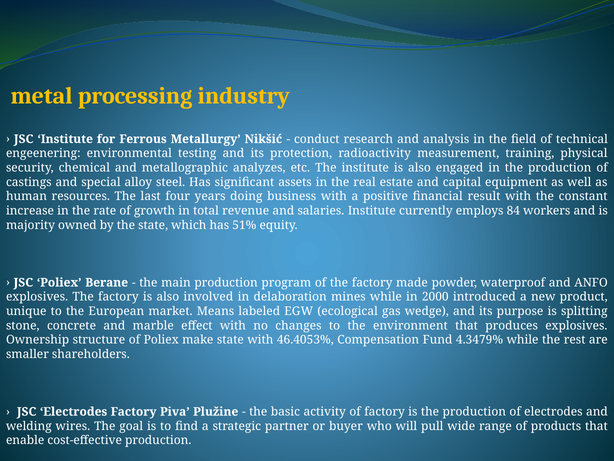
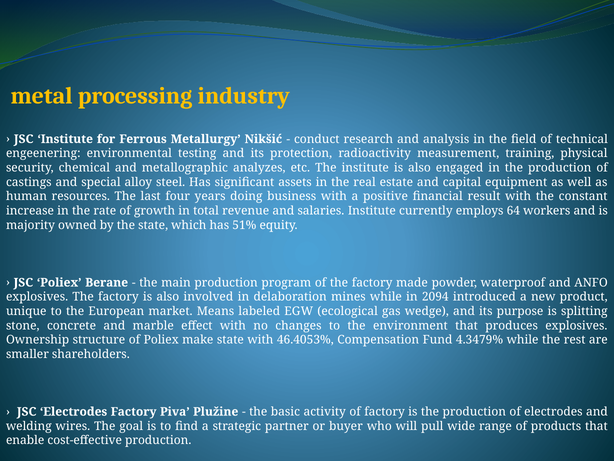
84: 84 -> 64
2000: 2000 -> 2094
